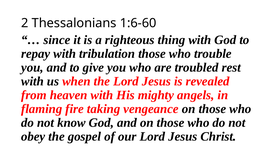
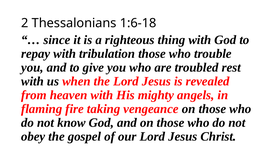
1:6-60: 1:6-60 -> 1:6-18
